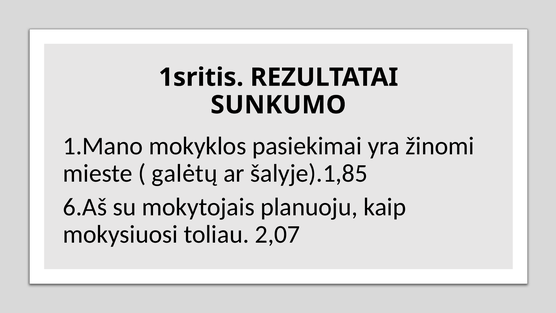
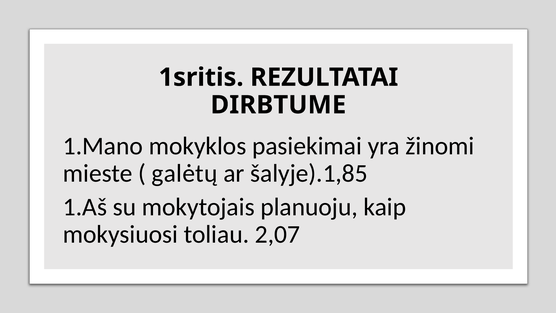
SUNKUMO: SUNKUMO -> DIRBTUME
6.Aš: 6.Aš -> 1.Aš
